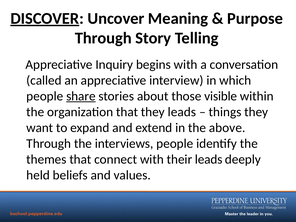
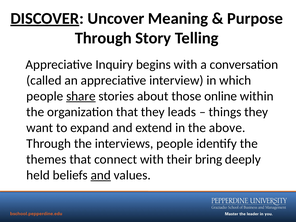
visible: visible -> online
their leads: leads -> bring
and at (101, 175) underline: none -> present
